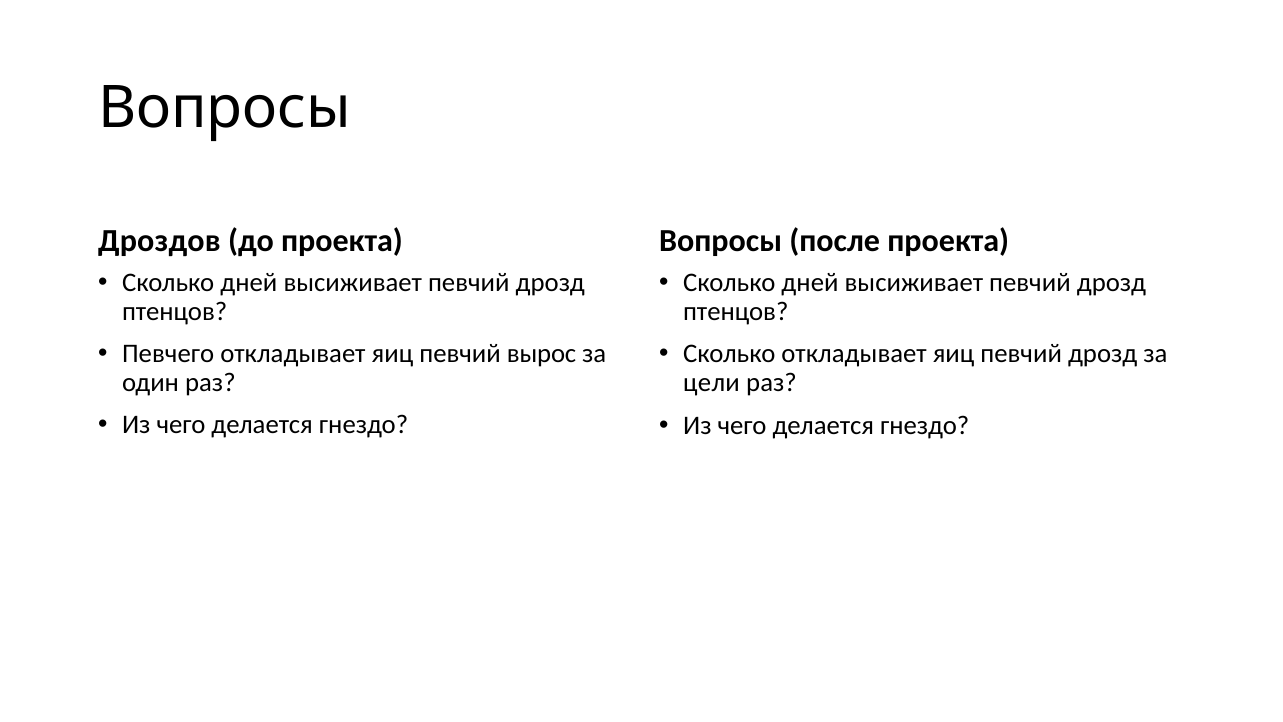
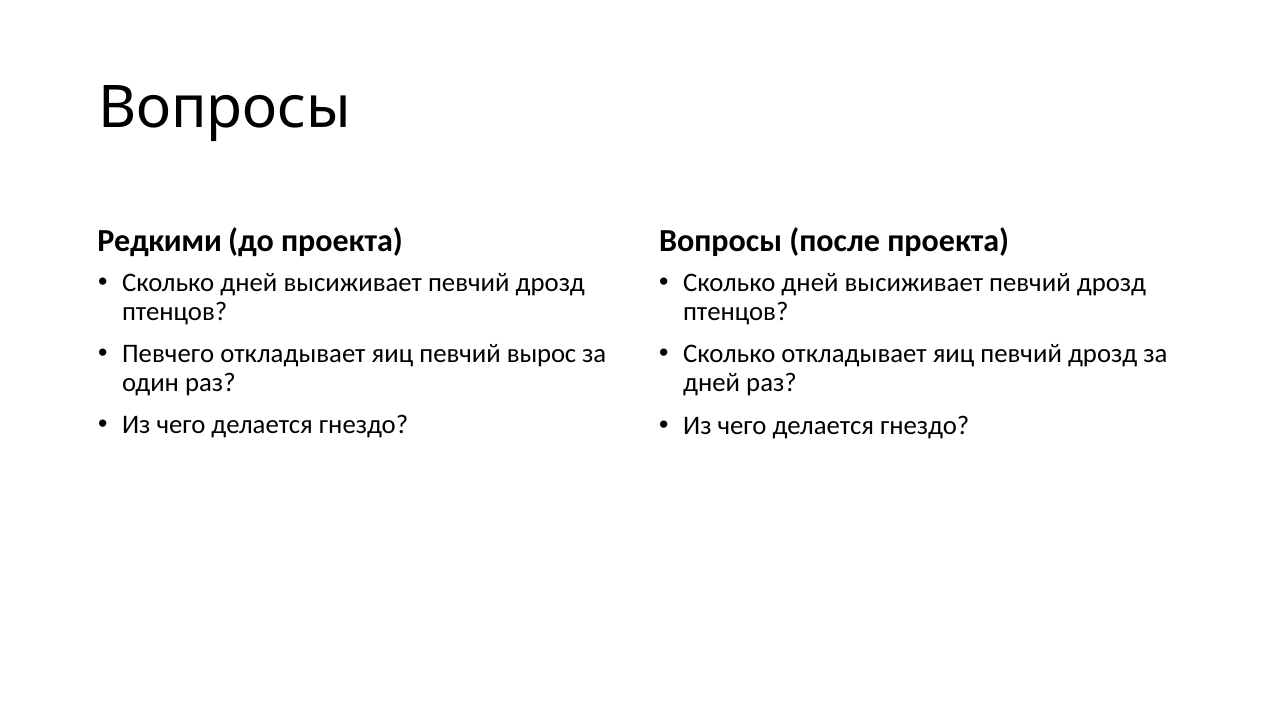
Дроздов: Дроздов -> Редкими
цели at (712, 383): цели -> дней
